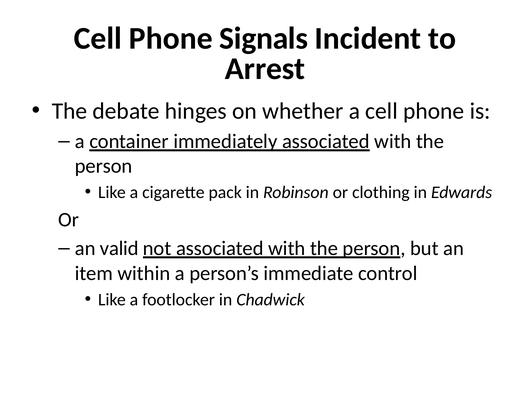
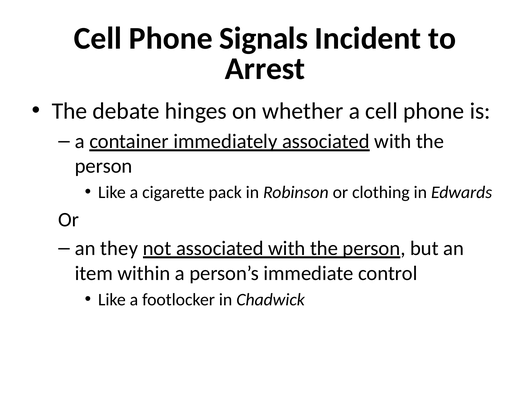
valid: valid -> they
